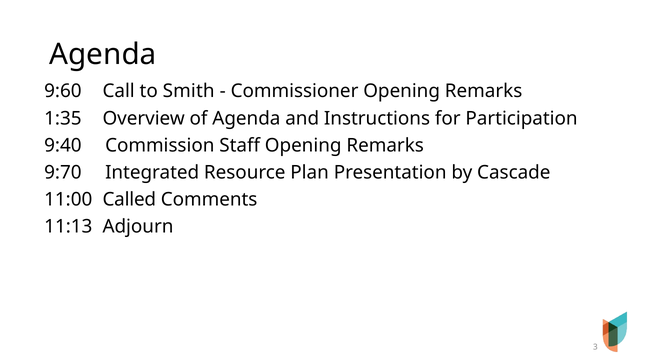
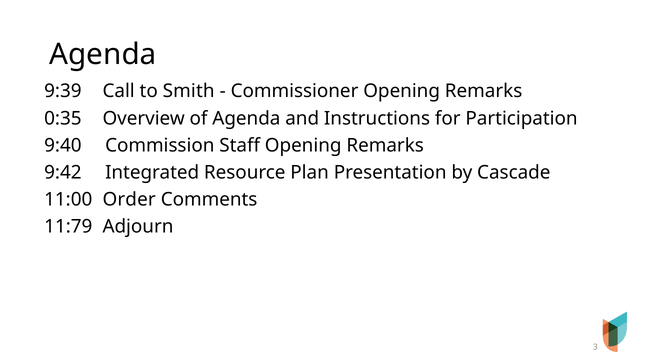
9:60: 9:60 -> 9:39
1:35: 1:35 -> 0:35
9:70: 9:70 -> 9:42
Called: Called -> Order
11:13: 11:13 -> 11:79
